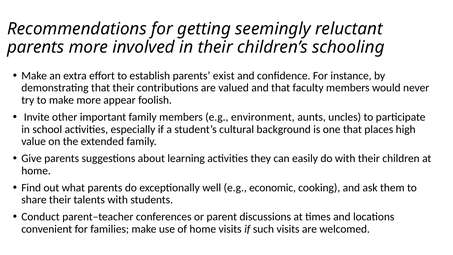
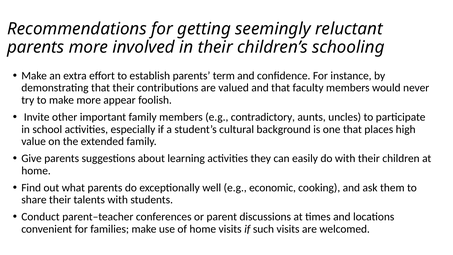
exist: exist -> term
environment: environment -> contradictory
